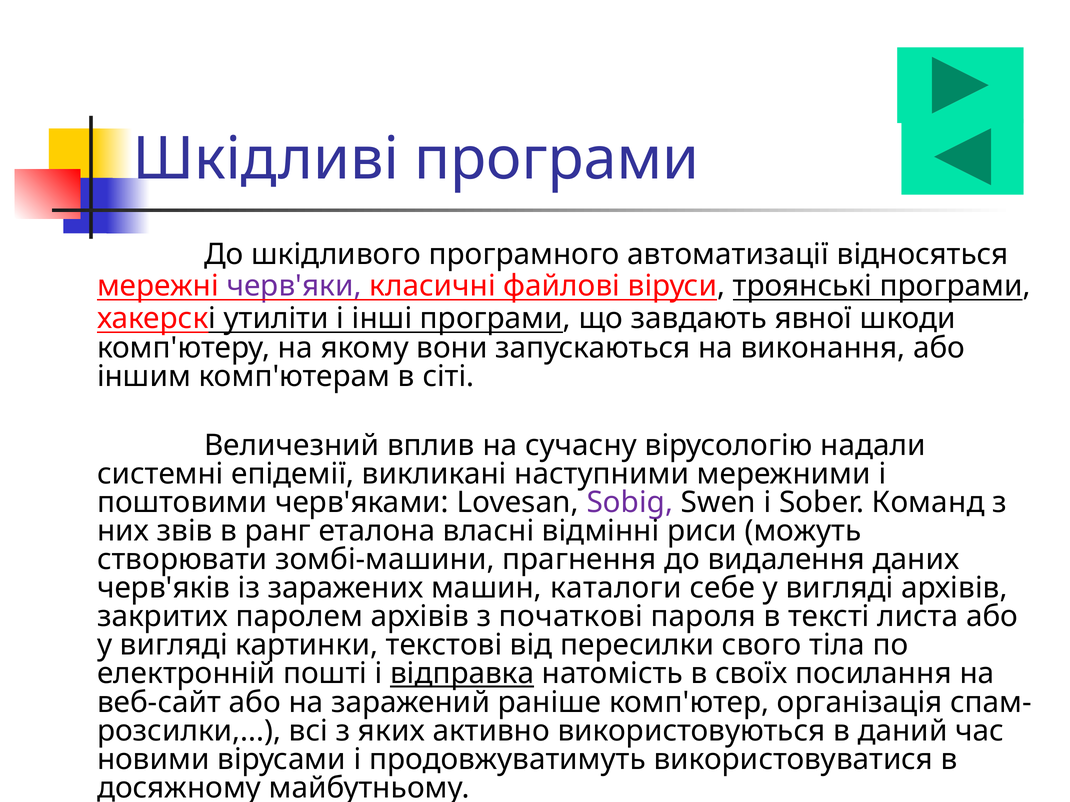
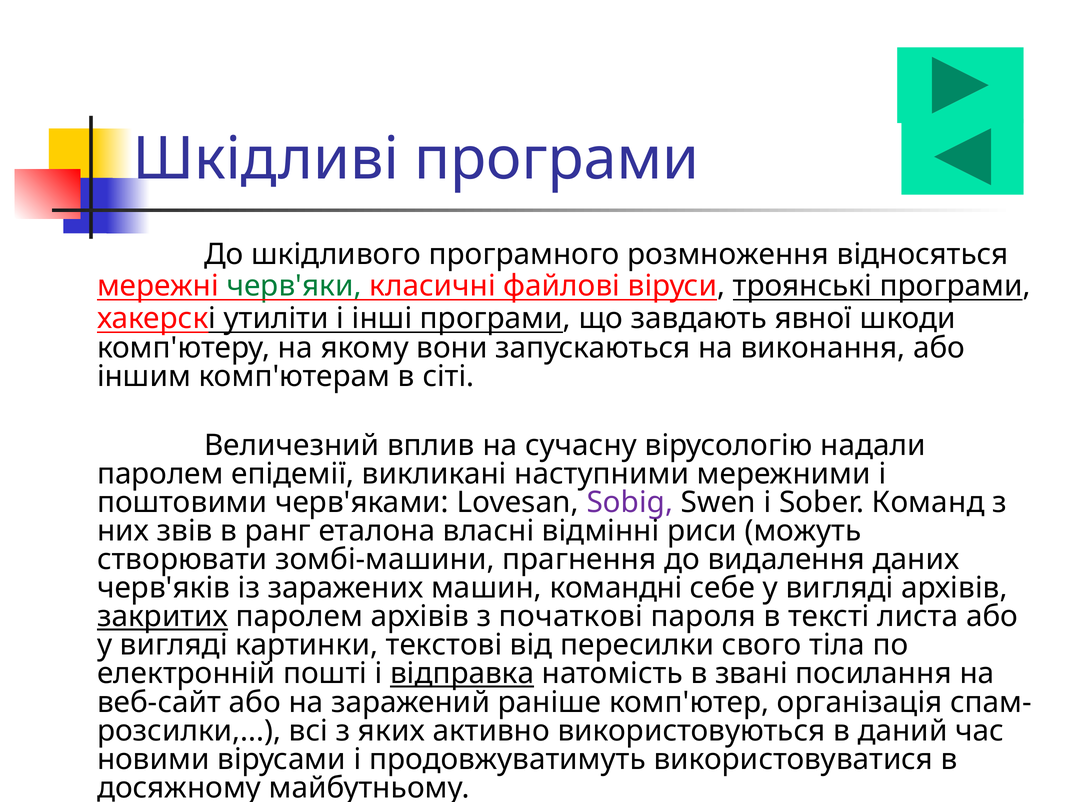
автоматизації: автоматизації -> розмноження
черв'яки colour: purple -> green
системні at (160, 474): системні -> паролем
каталоги: каталоги -> командні
закритих underline: none -> present
своїх: своїх -> звані
